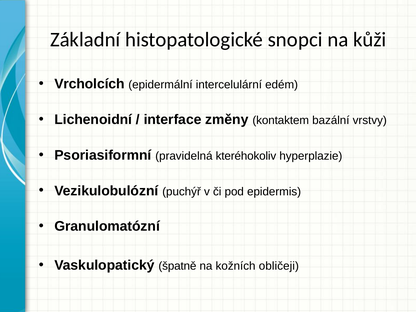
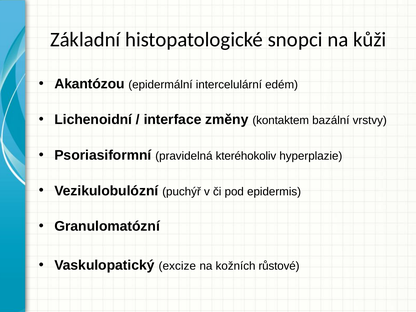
Vrcholcích: Vrcholcích -> Akantózou
špatně: špatně -> excize
obličeji: obličeji -> růstové
